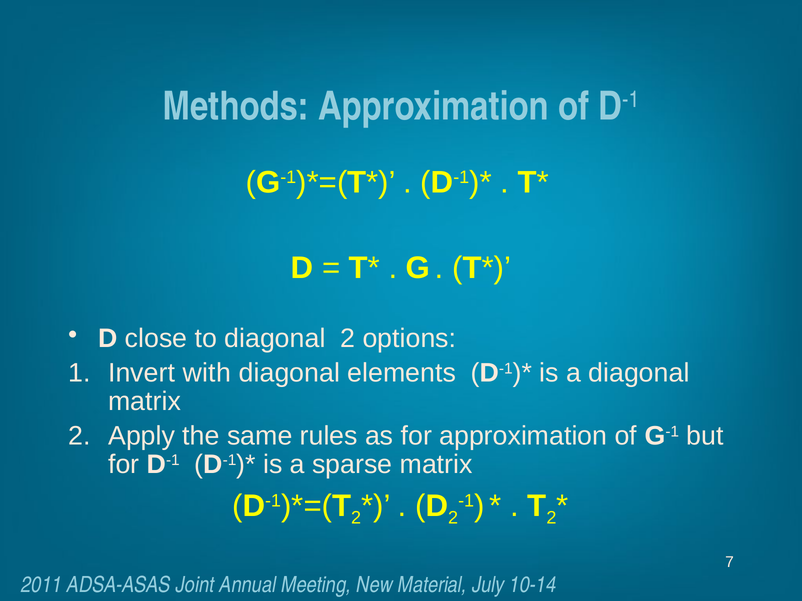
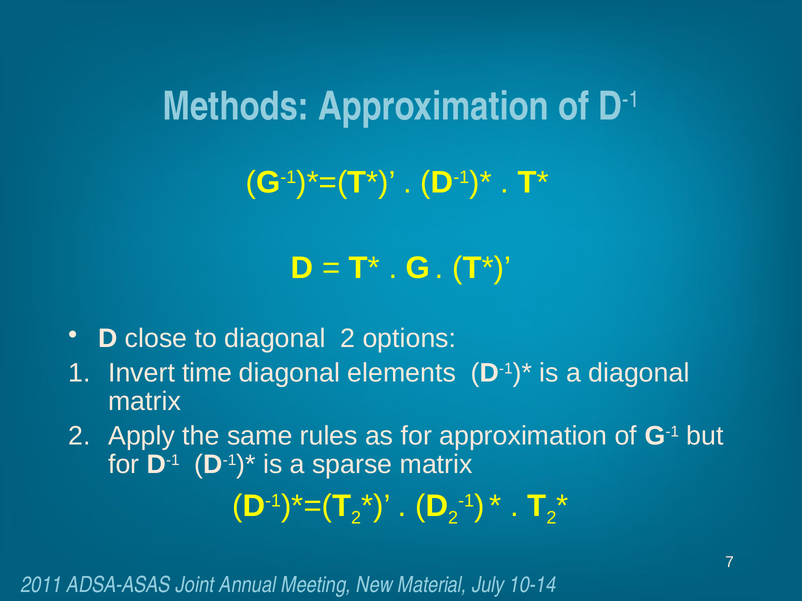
with: with -> time
